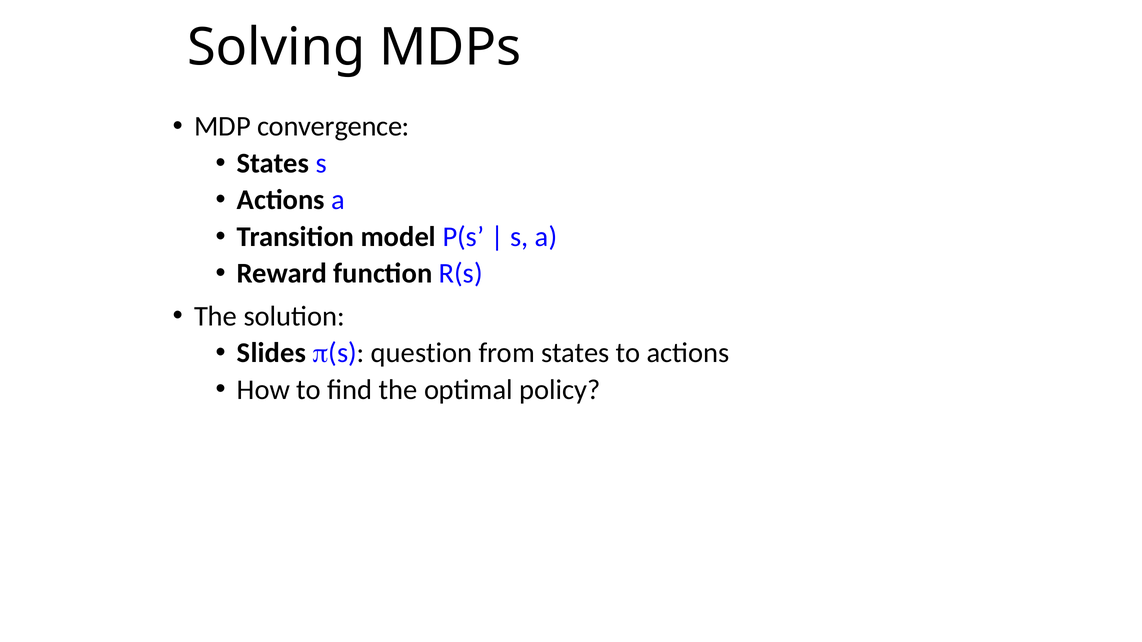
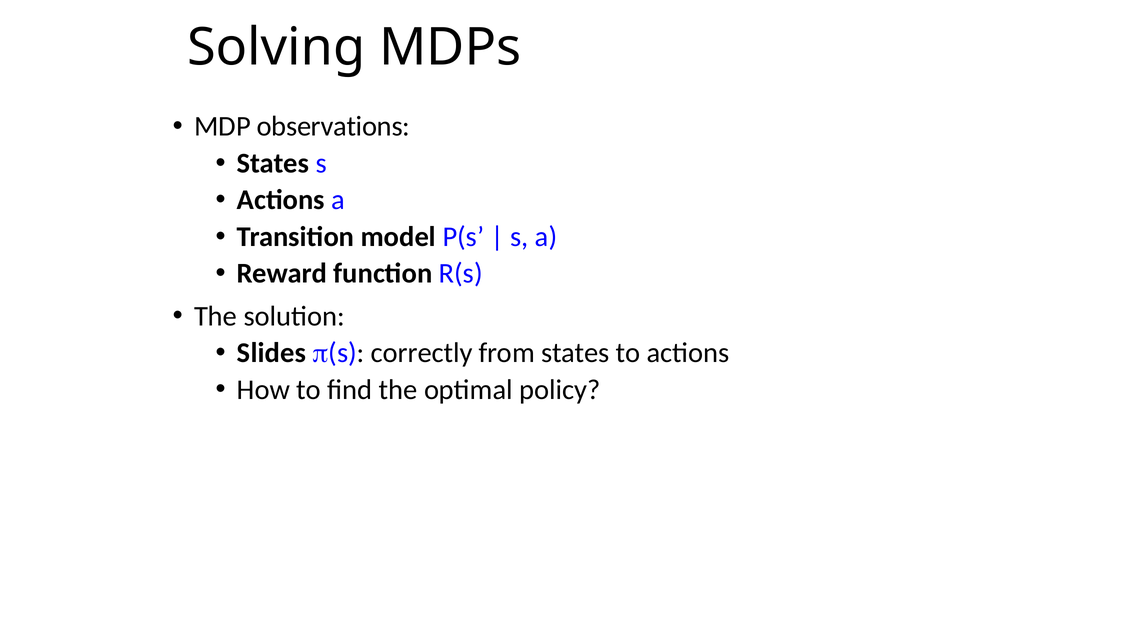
convergence: convergence -> observations
question: question -> correctly
